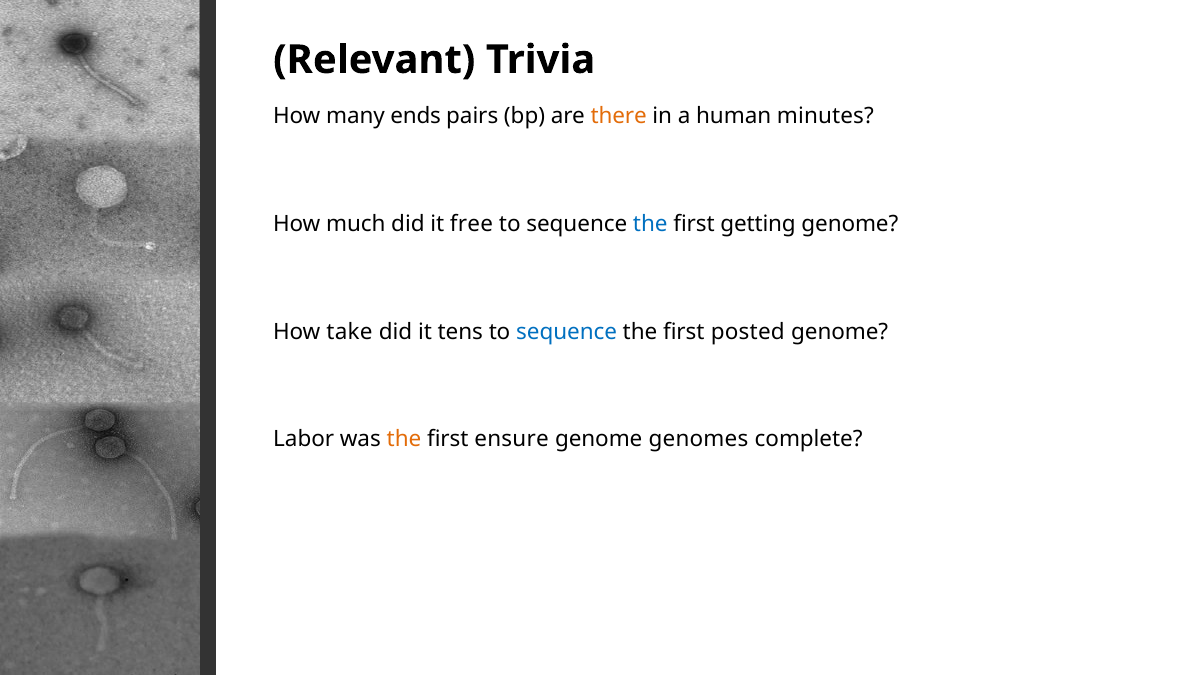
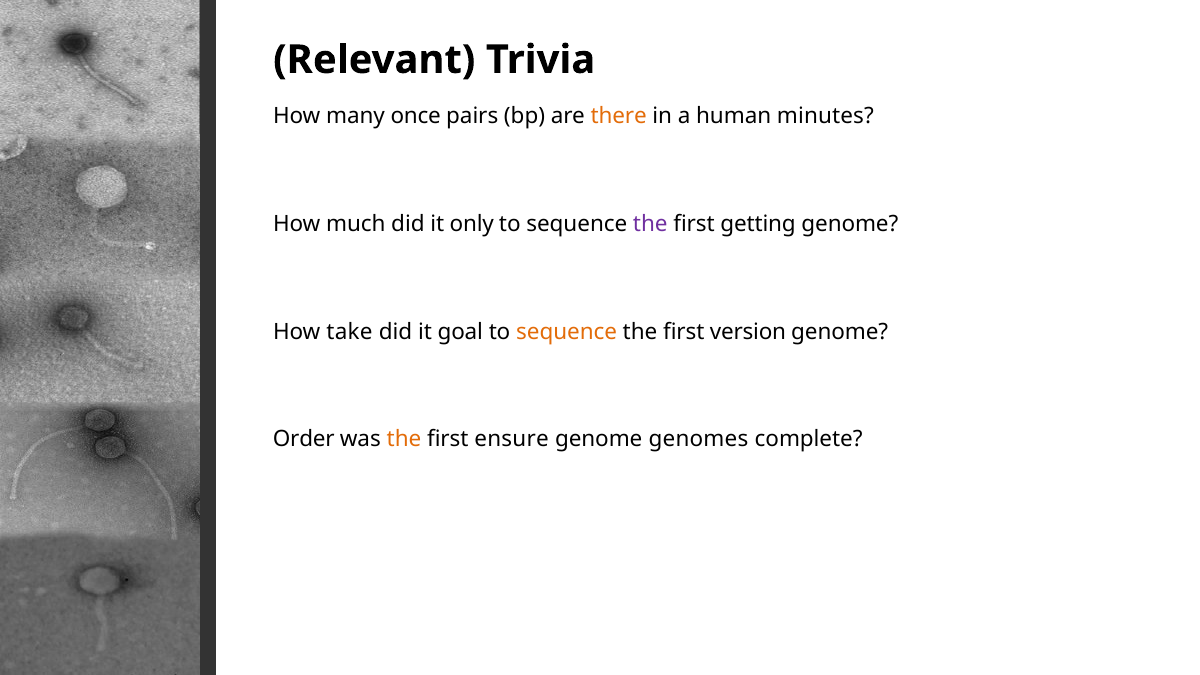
ends: ends -> once
free: free -> only
the at (650, 224) colour: blue -> purple
tens: tens -> goal
sequence at (567, 332) colour: blue -> orange
posted: posted -> version
Labor: Labor -> Order
